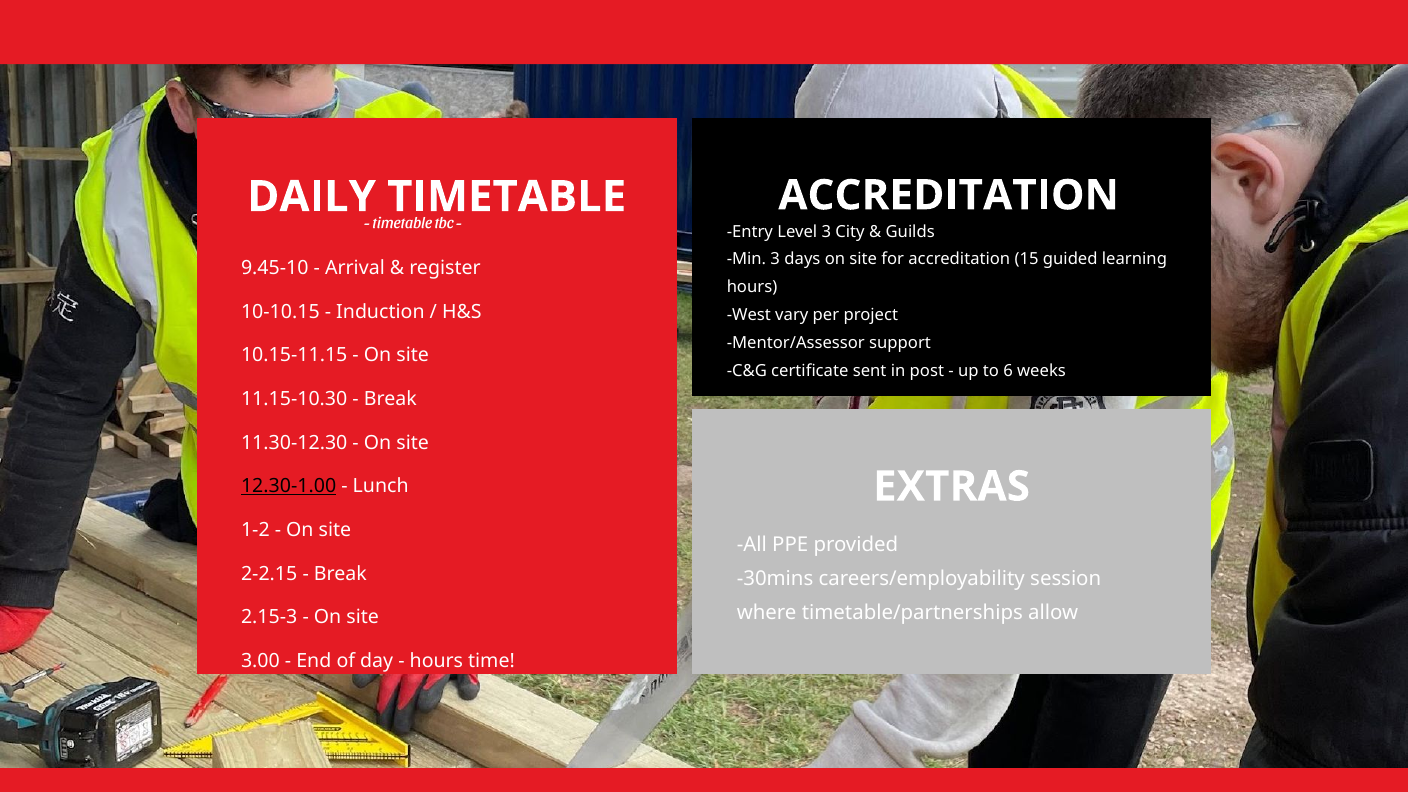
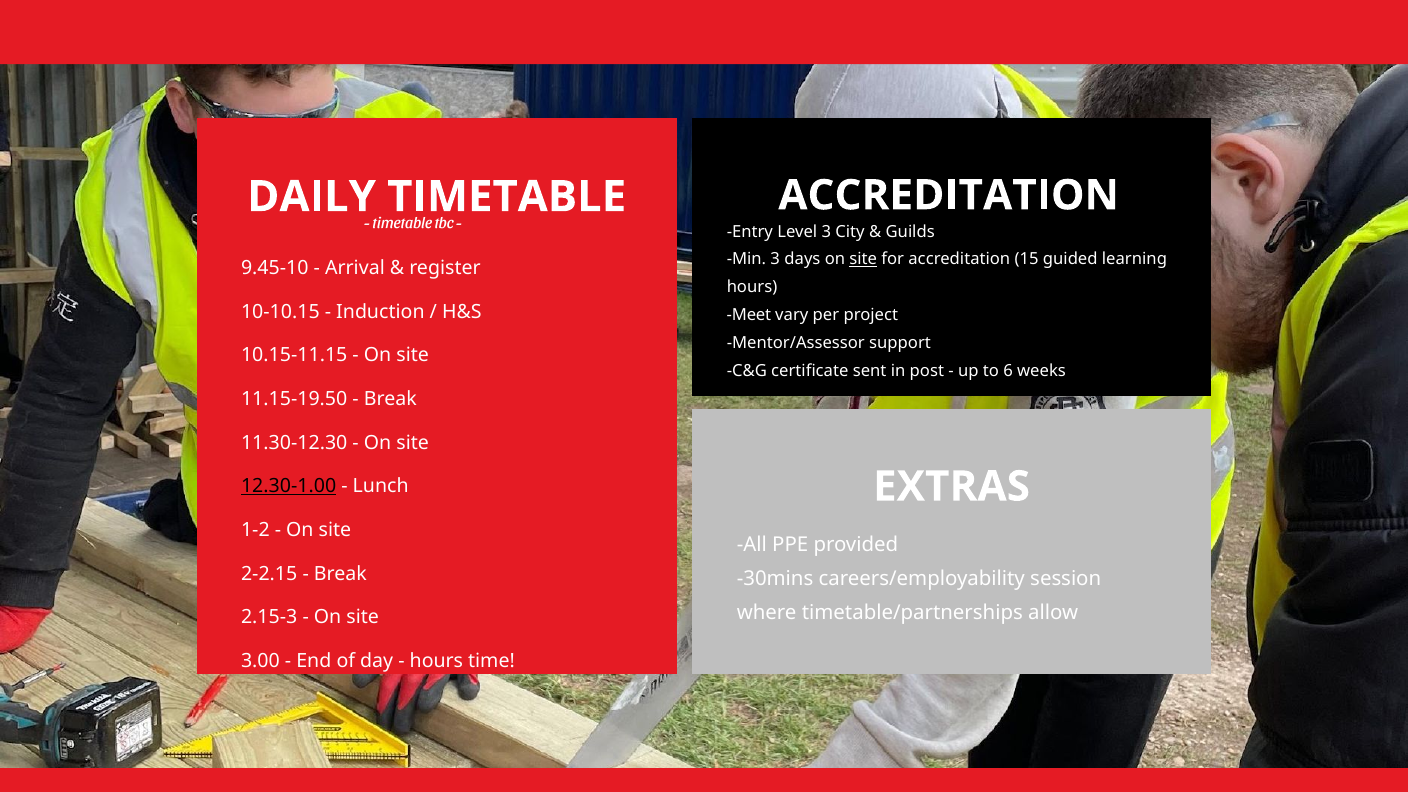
site at (863, 259) underline: none -> present
West: West -> Meet
11.15-10.30: 11.15-10.30 -> 11.15-19.50
